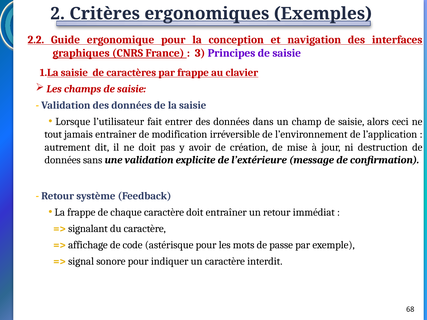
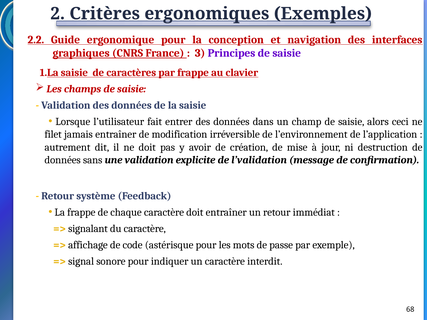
tout: tout -> filet
l’extérieure: l’extérieure -> l’validation
